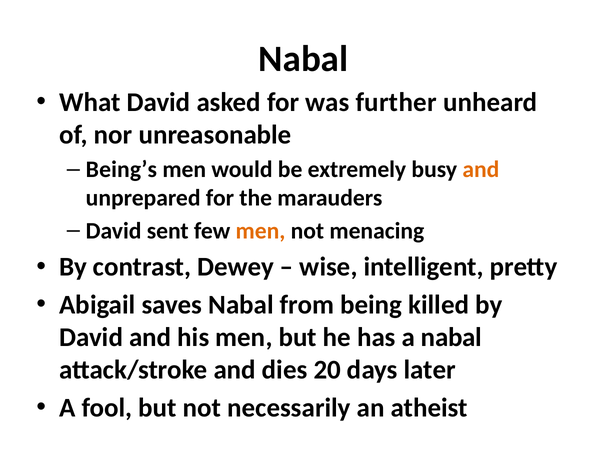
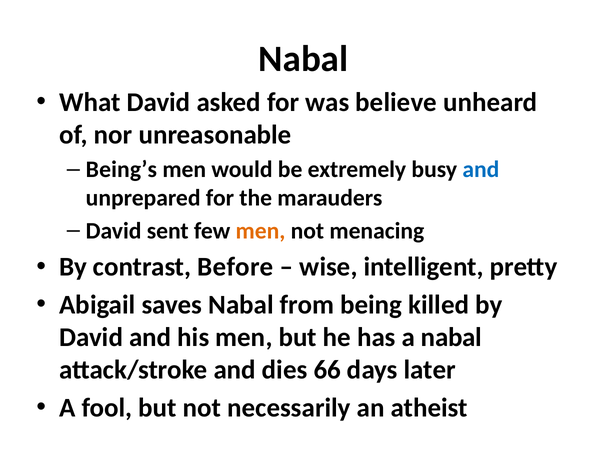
further: further -> believe
and at (481, 169) colour: orange -> blue
Dewey: Dewey -> Before
20: 20 -> 66
